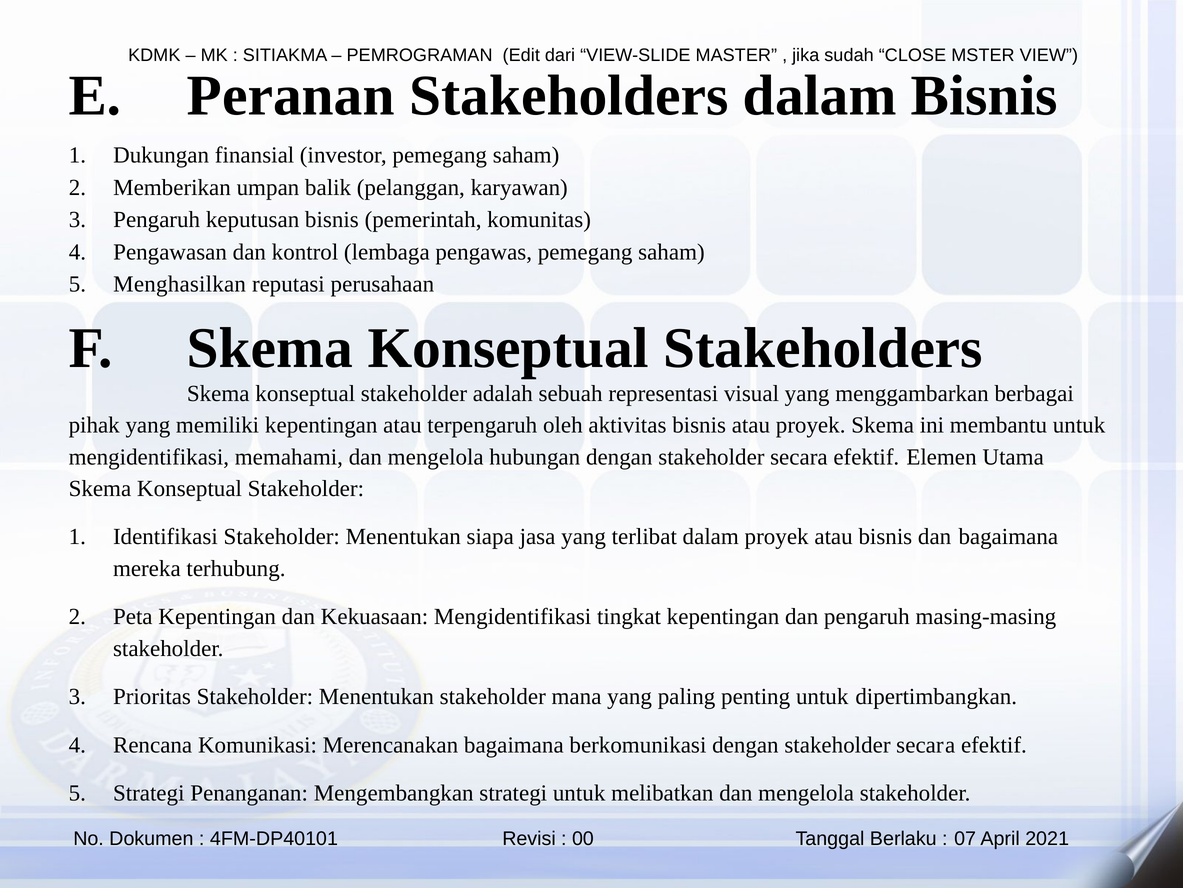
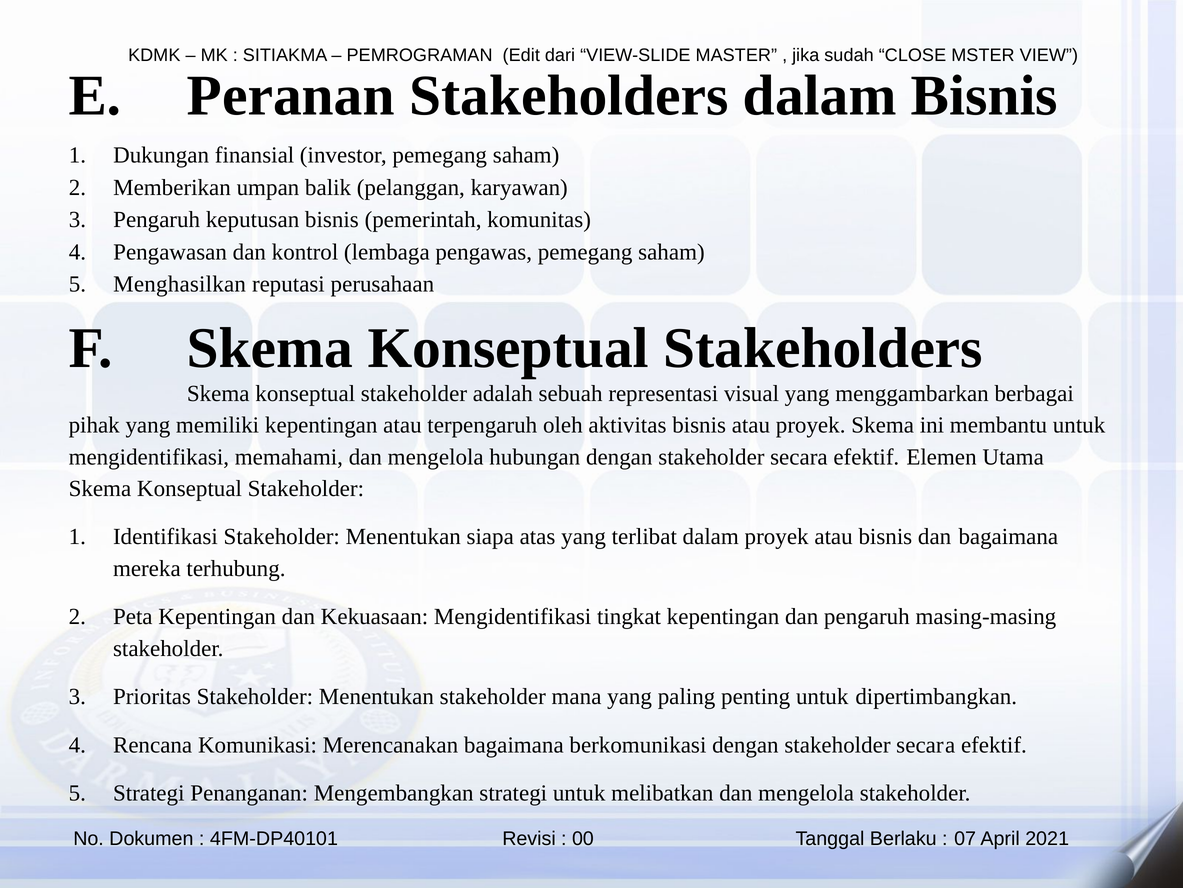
jasa: jasa -> atas
